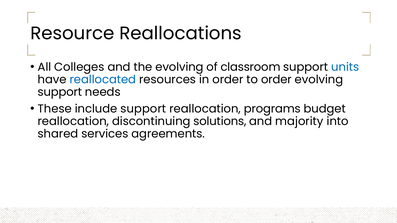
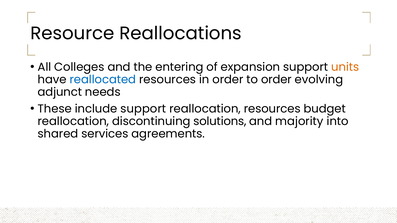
the evolving: evolving -> entering
classroom: classroom -> expansion
units colour: blue -> orange
support at (60, 92): support -> adjunct
reallocation programs: programs -> resources
